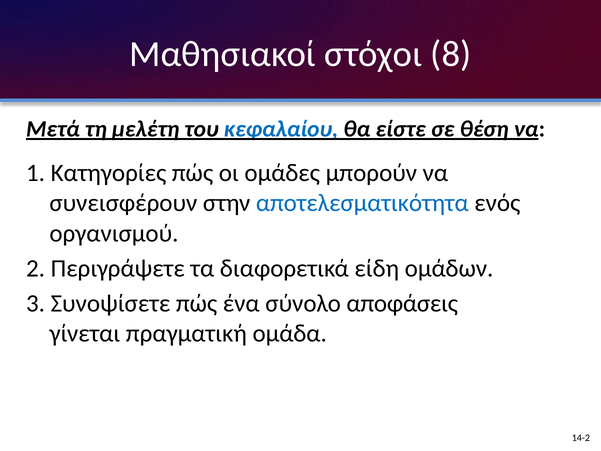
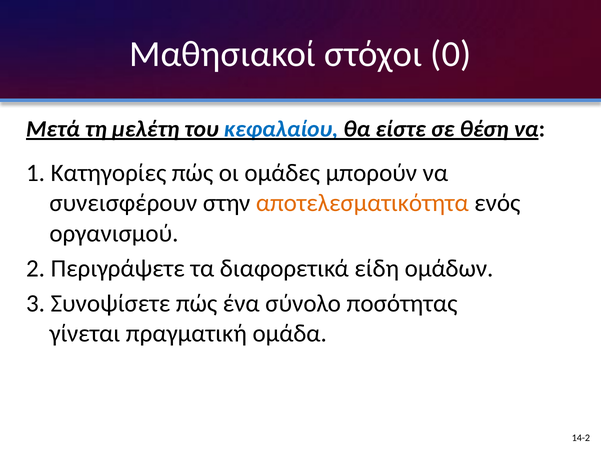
8: 8 -> 0
αποτελεσματικότητα colour: blue -> orange
αποφάσεις: αποφάσεις -> ποσότητας
